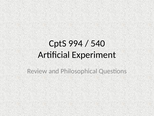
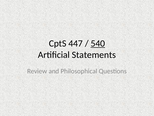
994: 994 -> 447
540 underline: none -> present
Experiment: Experiment -> Statements
